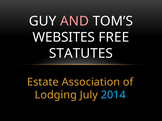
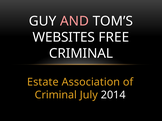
STATUTES at (81, 54): STATUTES -> CRIMINAL
Lodging at (56, 95): Lodging -> Criminal
2014 colour: light blue -> white
